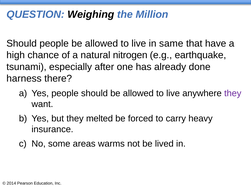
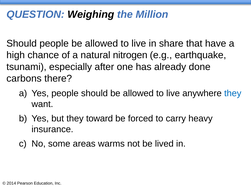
same: same -> share
harness: harness -> carbons
they at (233, 93) colour: purple -> blue
melted: melted -> toward
